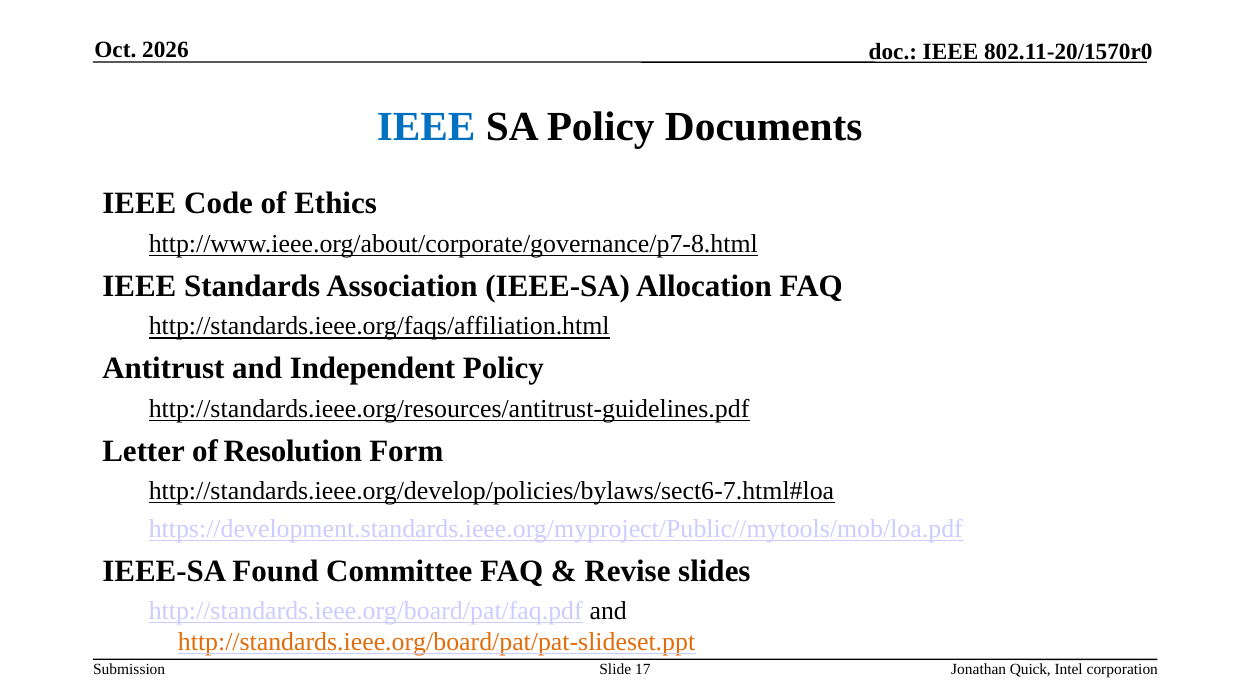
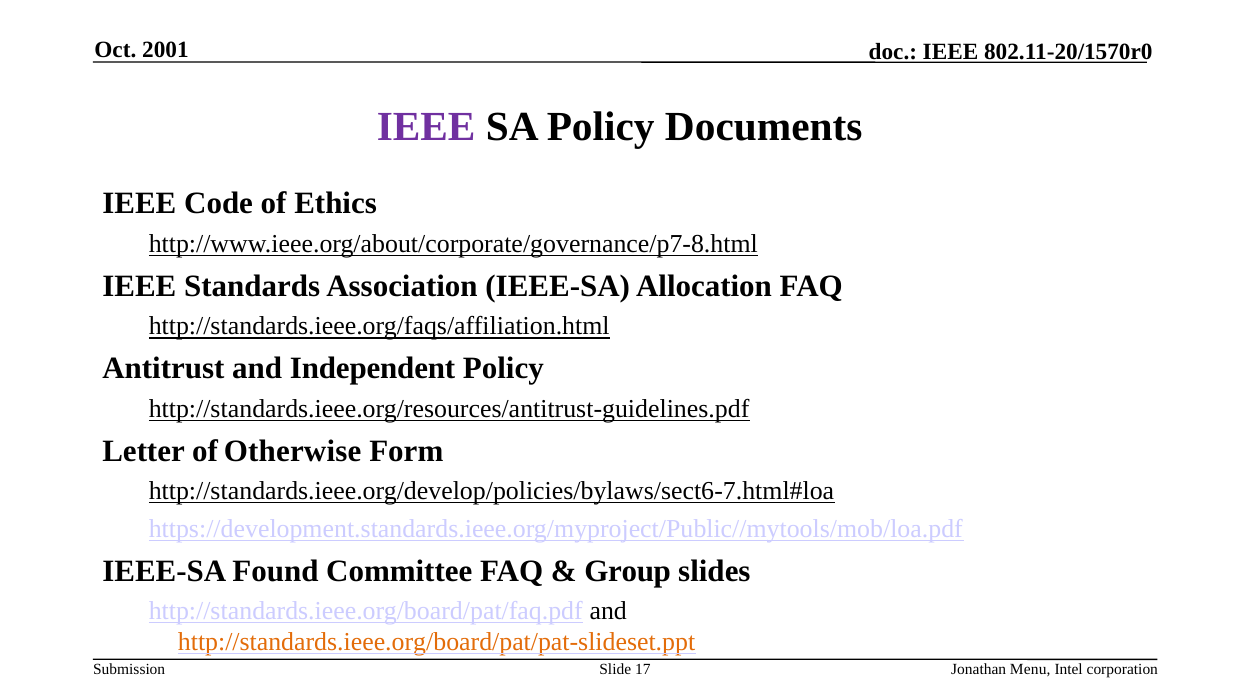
2026: 2026 -> 2001
IEEE at (426, 127) colour: blue -> purple
Resolution: Resolution -> Otherwise
Revise: Revise -> Group
Quick: Quick -> Menu
